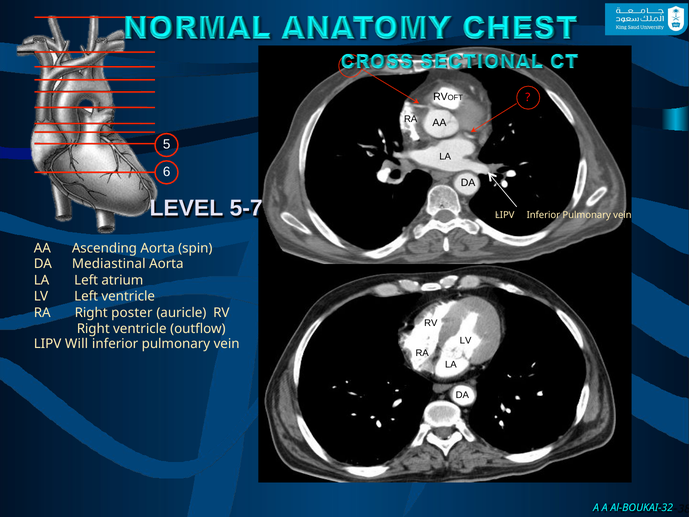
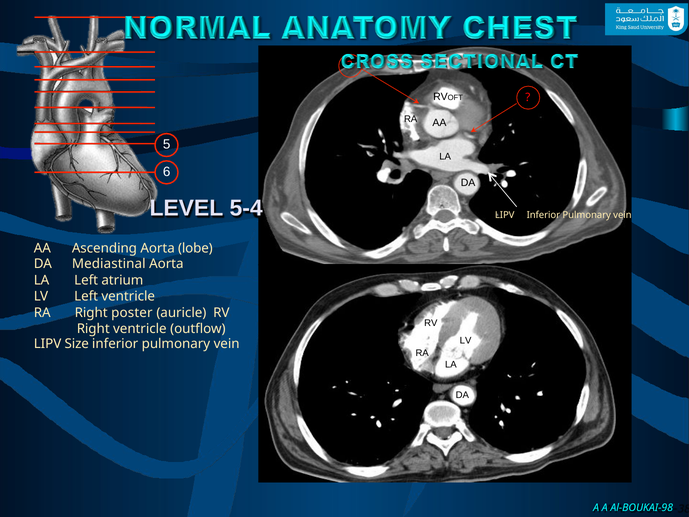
5-7: 5-7 -> 5-4
spin: spin -> lobe
Will: Will -> Size
Al-BOUKAI-32: Al-BOUKAI-32 -> Al-BOUKAI-98
